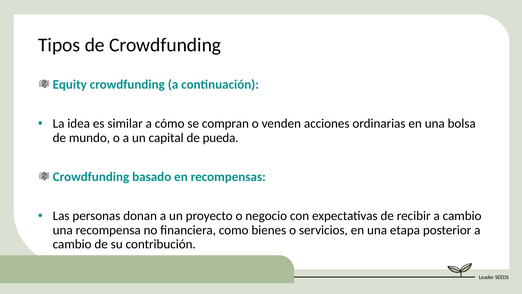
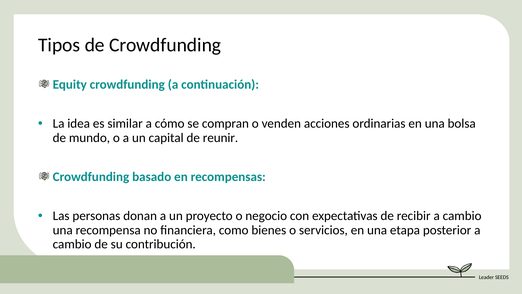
pueda: pueda -> reunir
